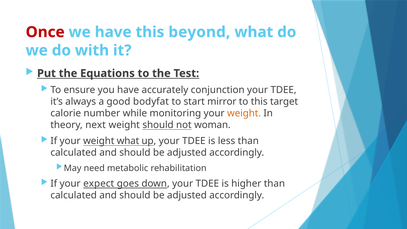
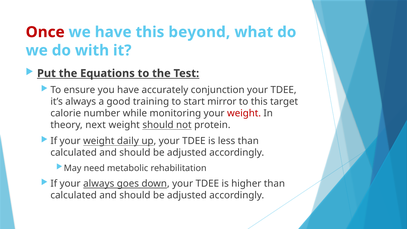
bodyfat: bodyfat -> training
weight at (244, 113) colour: orange -> red
woman: woman -> protein
weight what: what -> daily
your expect: expect -> always
